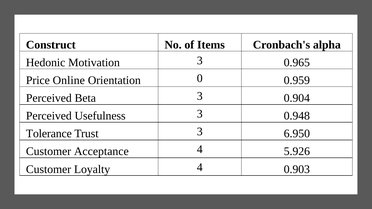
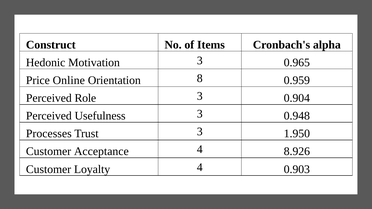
0: 0 -> 8
Beta: Beta -> Role
Tolerance: Tolerance -> Processes
6.950: 6.950 -> 1.950
5.926: 5.926 -> 8.926
